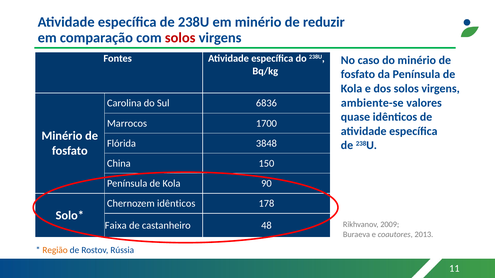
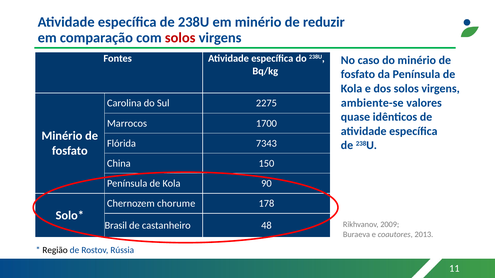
6836: 6836 -> 2275
3848: 3848 -> 7343
Chernozem idênticos: idênticos -> chorume
Faixa: Faixa -> Brasil
Região colour: orange -> black
